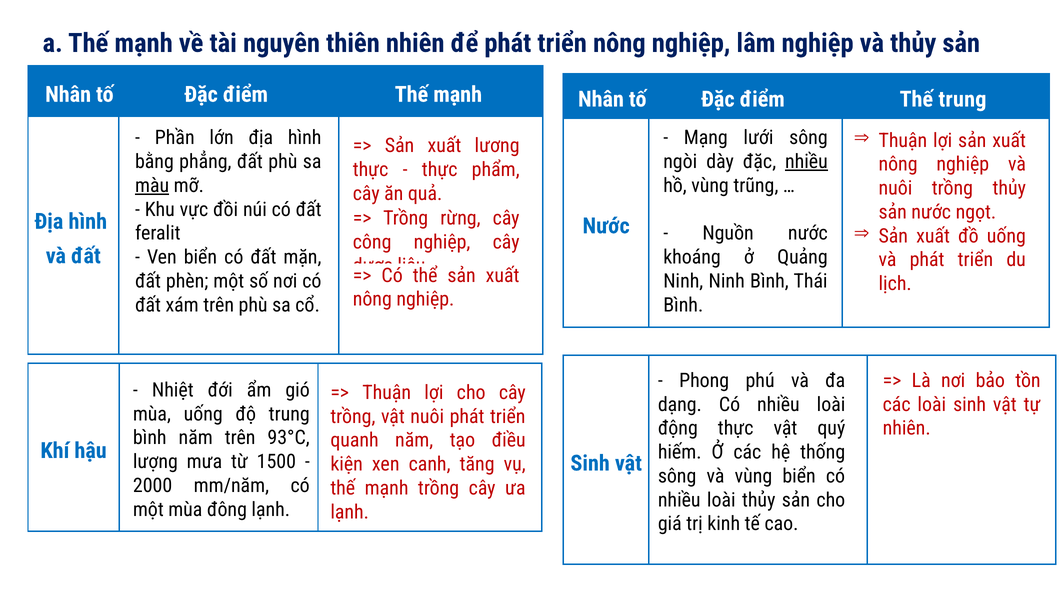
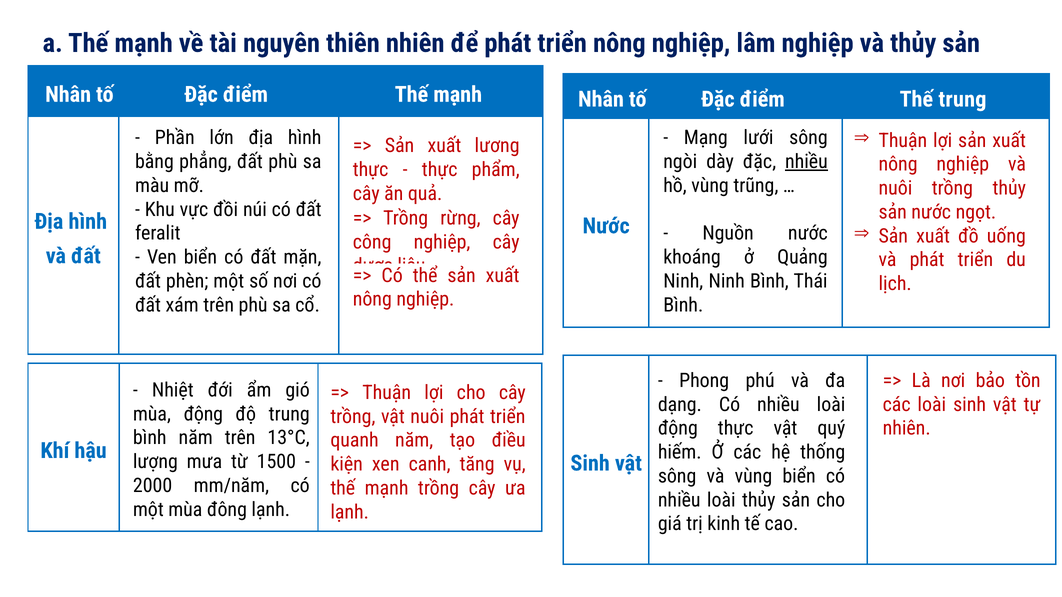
màu underline: present -> none
mùa uống: uống -> động
93°C: 93°C -> 13°C
